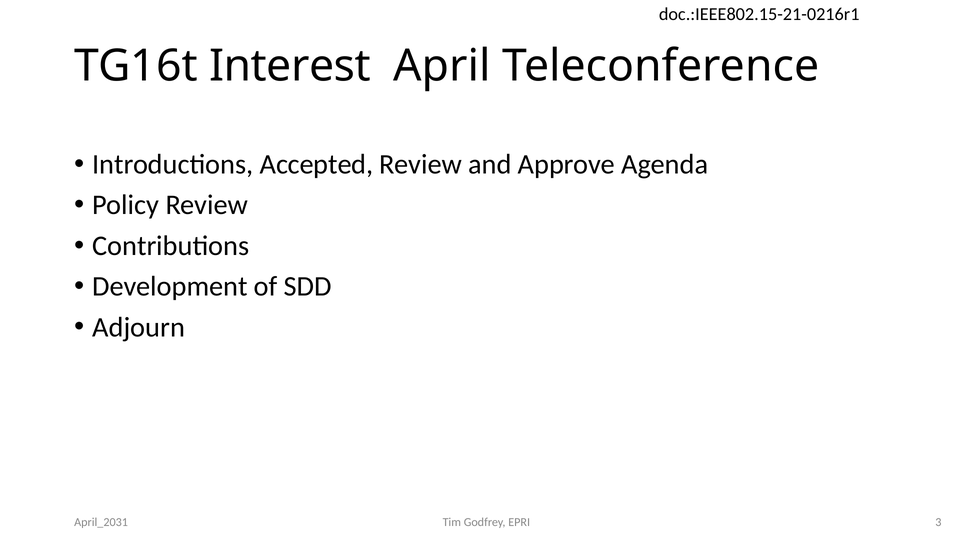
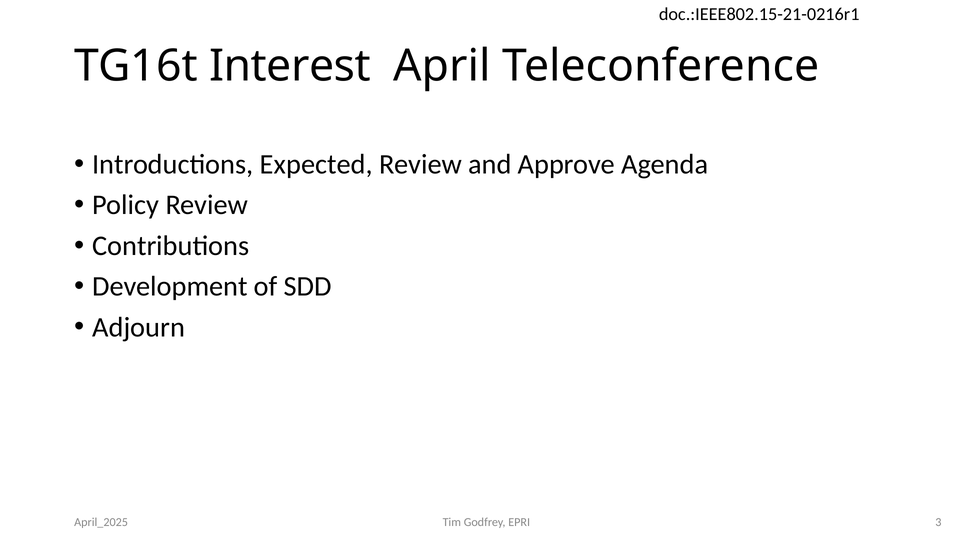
Accepted: Accepted -> Expected
April_2031: April_2031 -> April_2025
